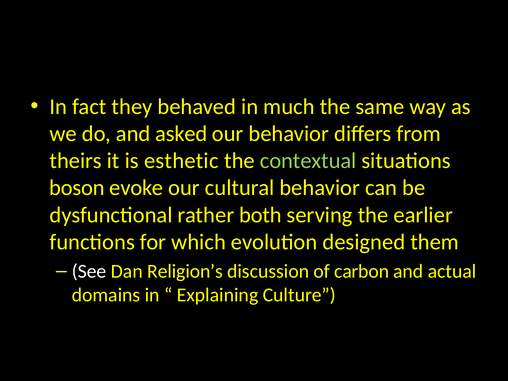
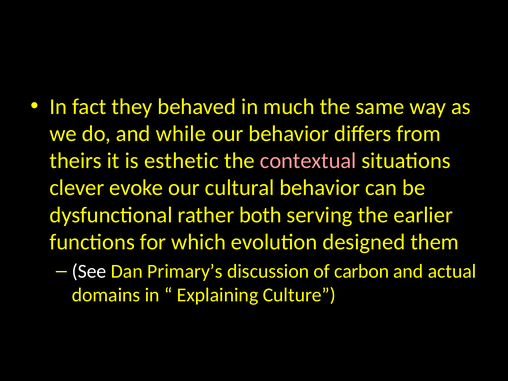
asked: asked -> while
contextual colour: light green -> pink
boson: boson -> clever
Religion’s: Religion’s -> Primary’s
